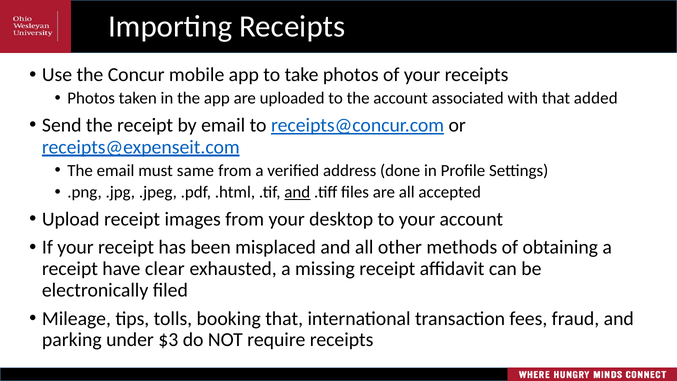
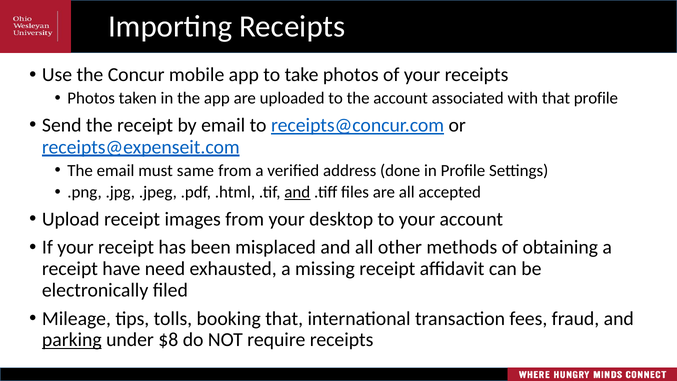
that added: added -> profile
clear: clear -> need
parking underline: none -> present
$3: $3 -> $8
